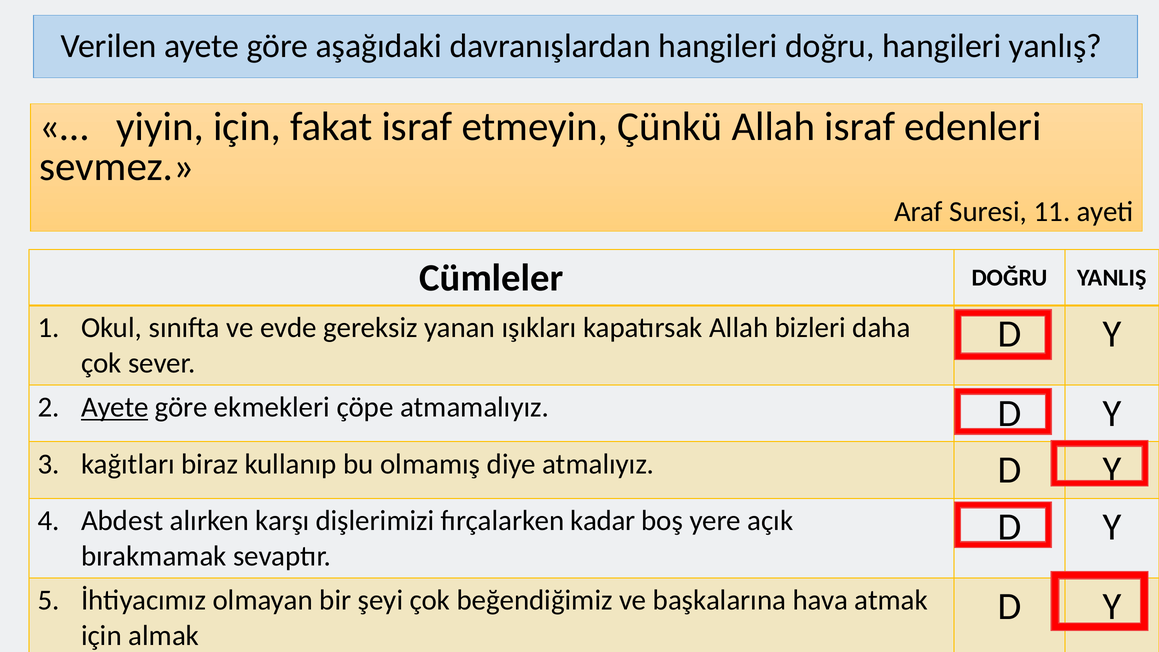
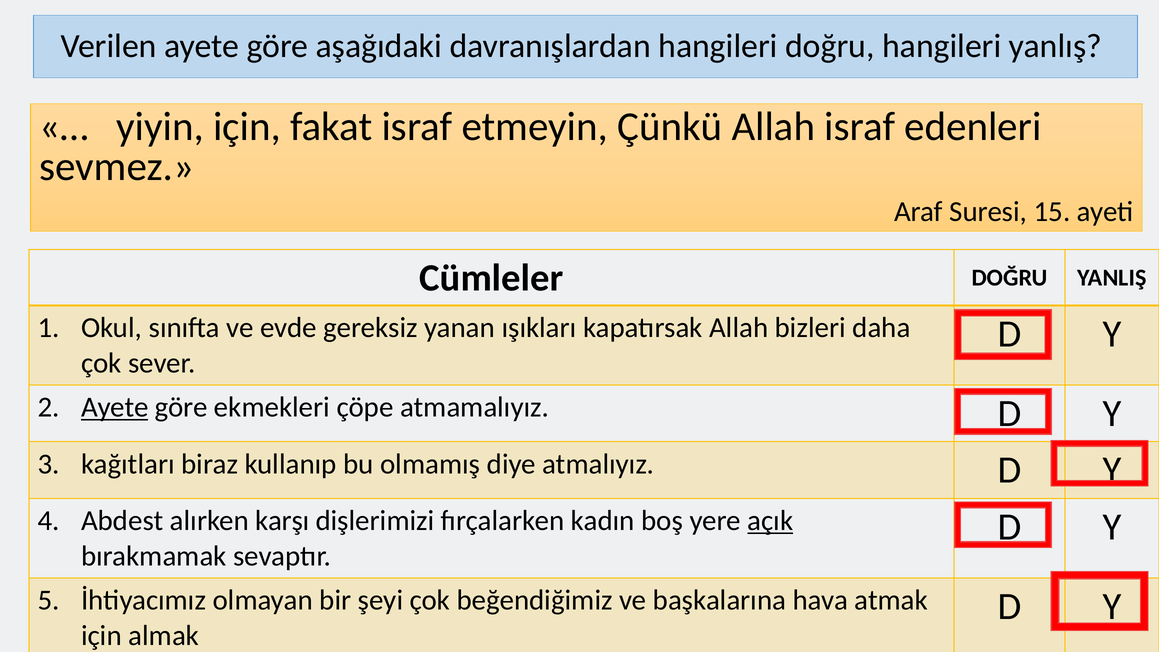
11: 11 -> 15
kadar: kadar -> kadın
açık underline: none -> present
